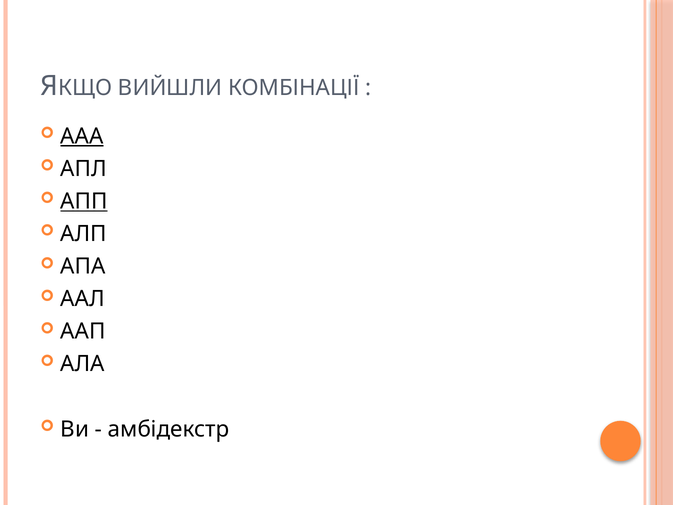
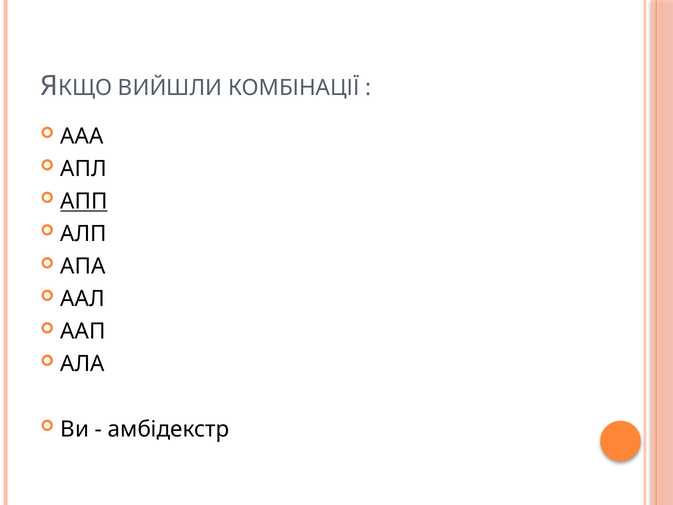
ААА underline: present -> none
